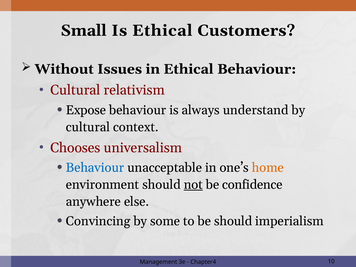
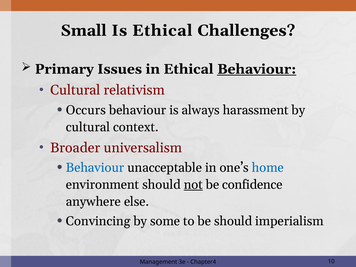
Customers: Customers -> Challenges
Without: Without -> Primary
Behaviour at (257, 69) underline: none -> present
Expose: Expose -> Occurs
understand: understand -> harassment
Chooses: Chooses -> Broader
home colour: orange -> blue
